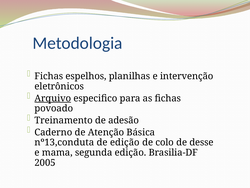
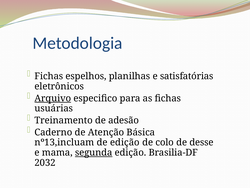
intervenção: intervenção -> satisfatórias
povoado: povoado -> usuárias
nº13,conduta: nº13,conduta -> nº13,incluam
segunda underline: none -> present
2005: 2005 -> 2032
